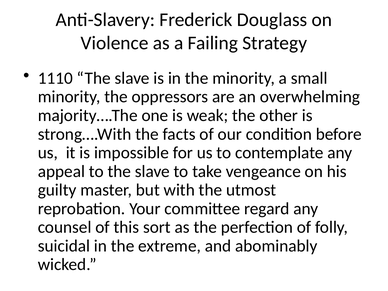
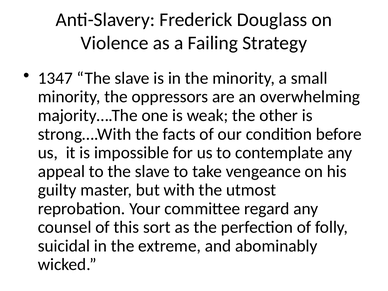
1110: 1110 -> 1347
